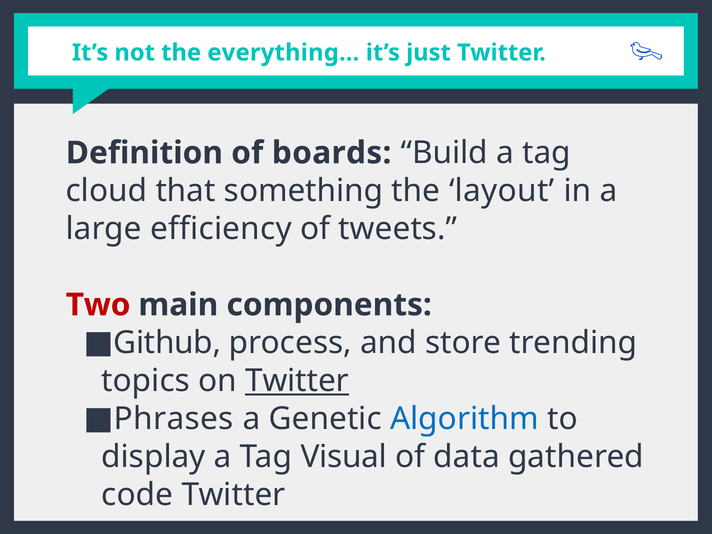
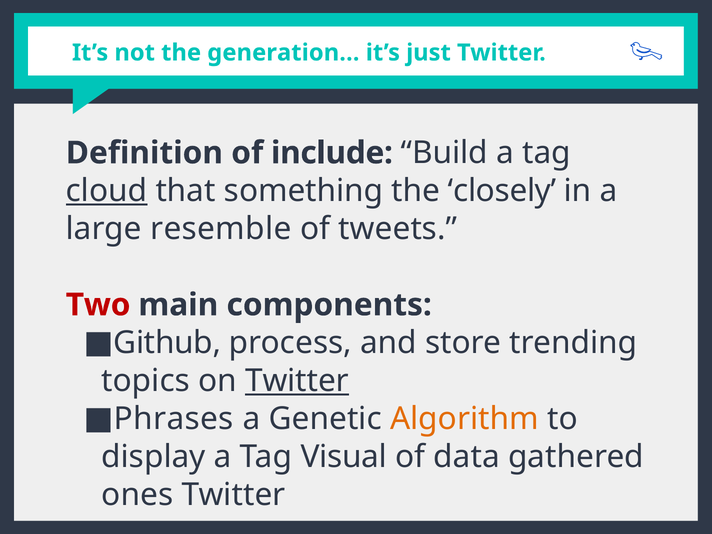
everything…: everything… -> generation…
boards: boards -> include
cloud underline: none -> present
layout: layout -> closely
efficiency: efficiency -> resemble
Algorithm colour: blue -> orange
code: code -> ones
